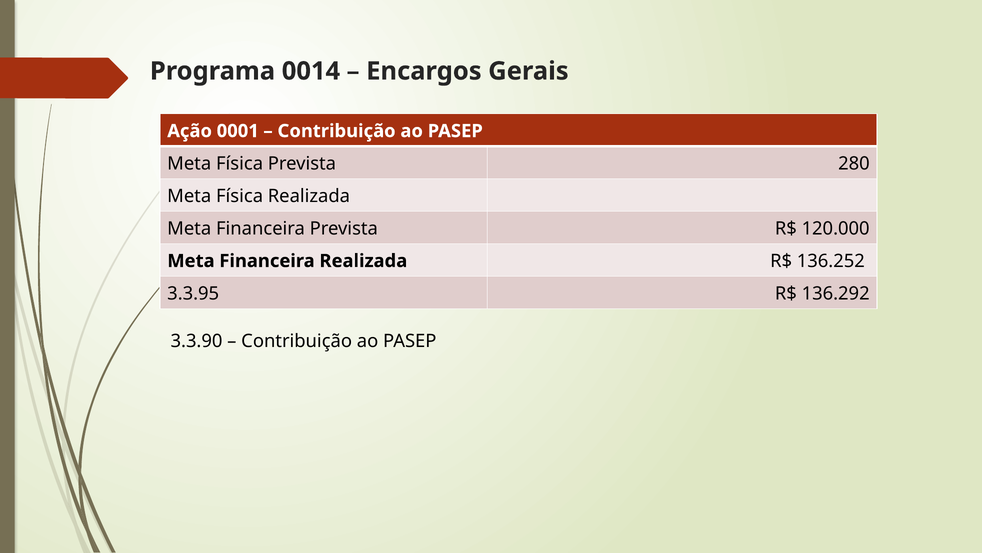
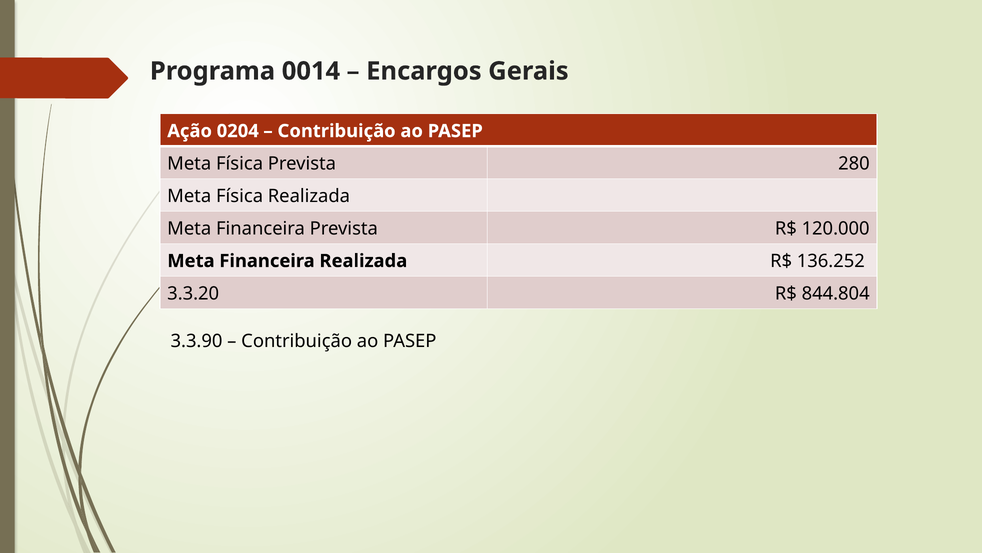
0001: 0001 -> 0204
3.3.95: 3.3.95 -> 3.3.20
136.292: 136.292 -> 844.804
